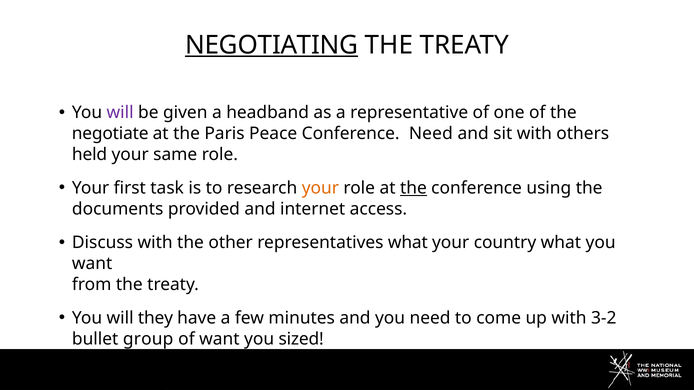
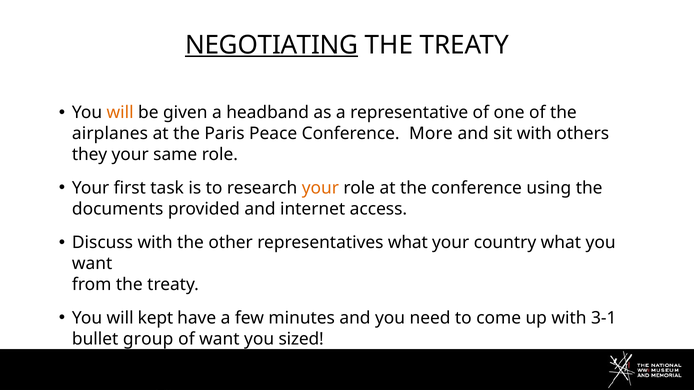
will at (120, 113) colour: purple -> orange
negotiate: negotiate -> airplanes
Conference Need: Need -> More
held: held -> they
the at (413, 188) underline: present -> none
they: they -> kept
3-2: 3-2 -> 3-1
